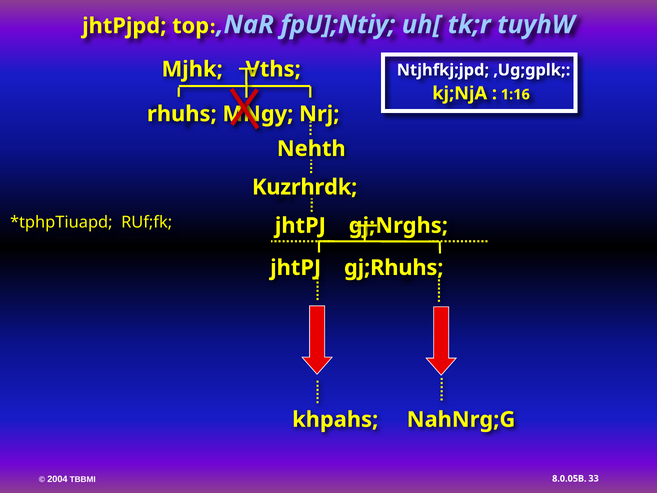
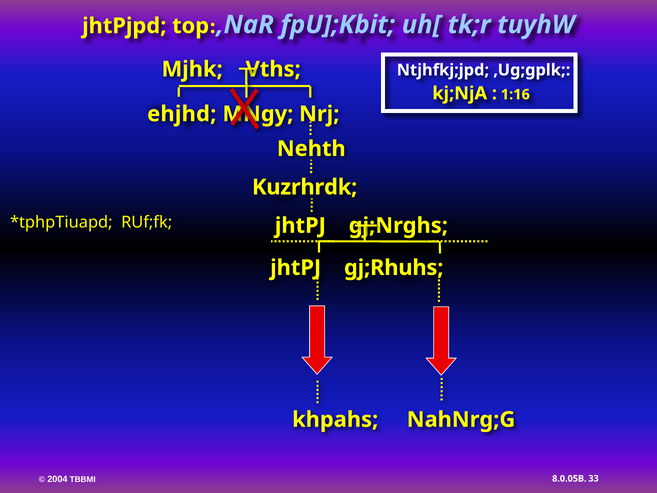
fpU];Ntiy: fpU];Ntiy -> fpU];Kbit
rhuhs: rhuhs -> ehjhd
